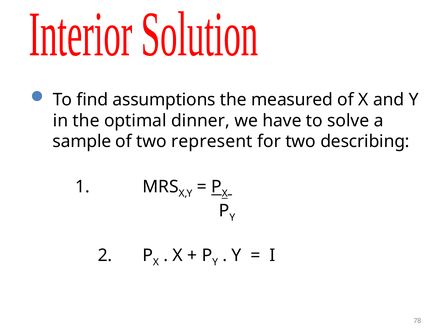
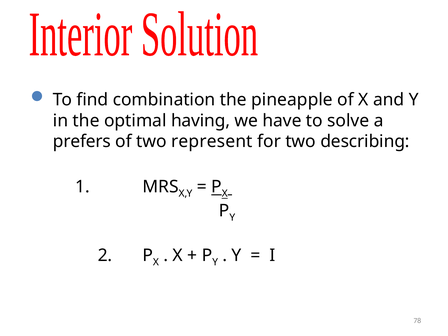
assumptions: assumptions -> combination
measured: measured -> pineapple
dinner: dinner -> having
sample: sample -> prefers
